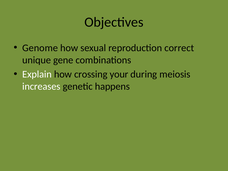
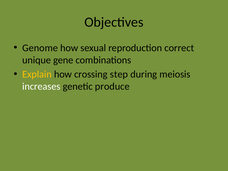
Explain colour: white -> yellow
your: your -> step
happens: happens -> produce
